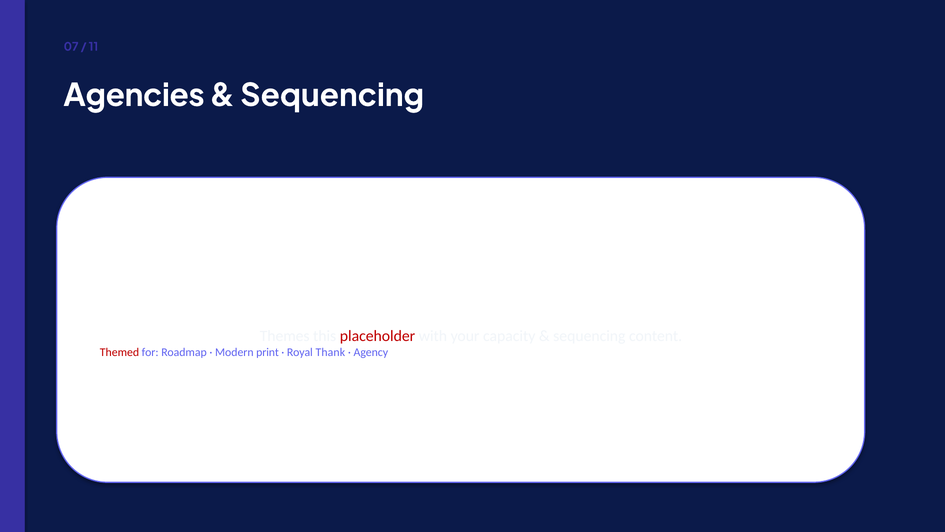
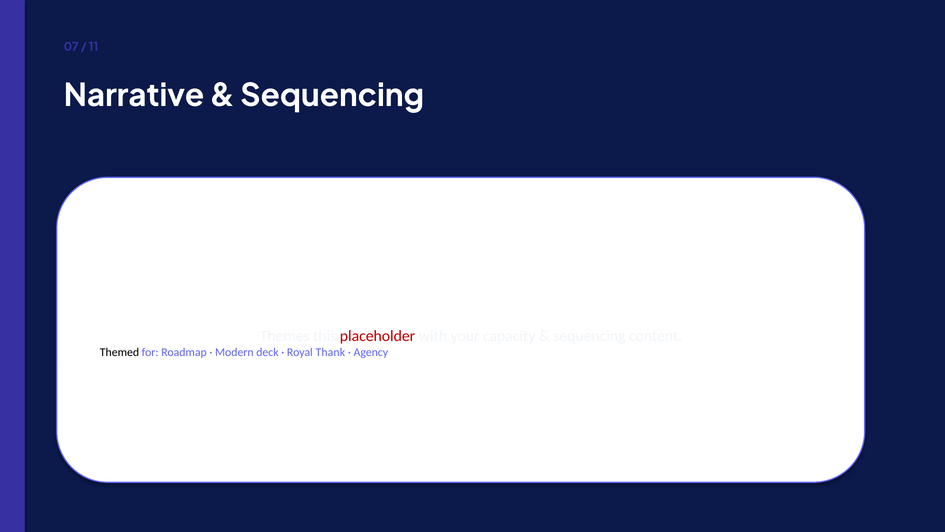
Agencies: Agencies -> Narrative
Themed colour: red -> black
print: print -> deck
